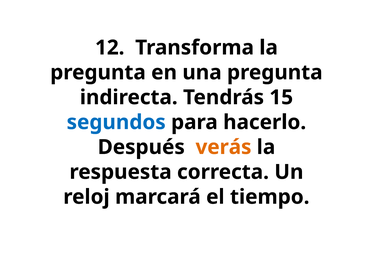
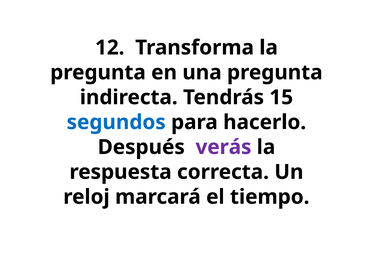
verás colour: orange -> purple
